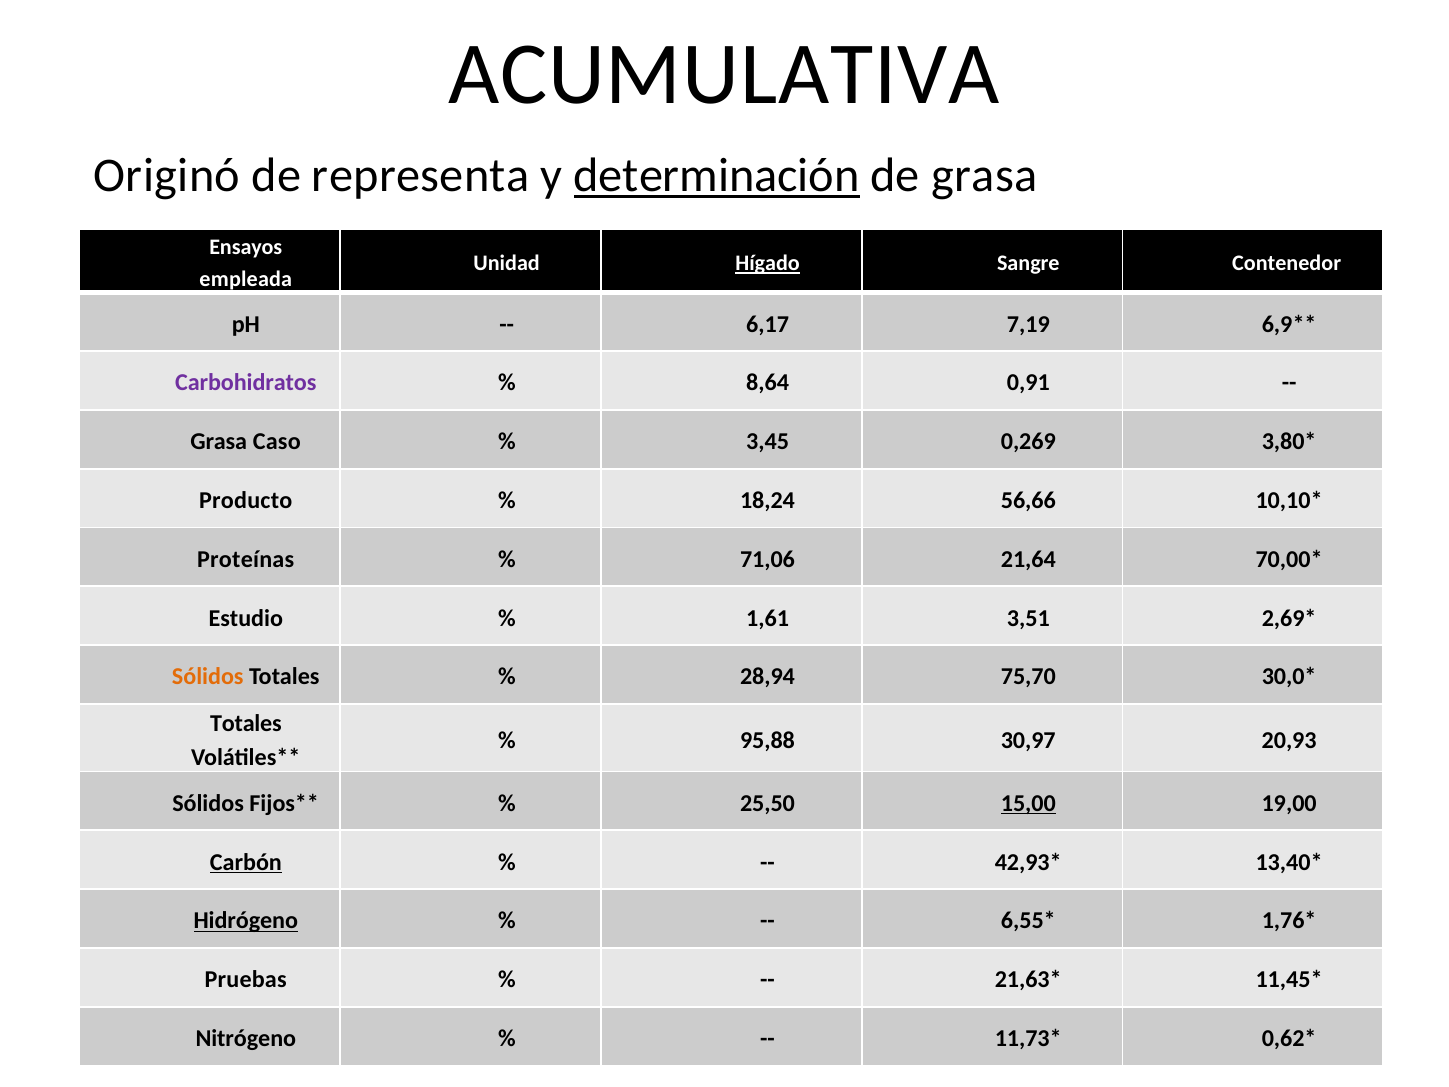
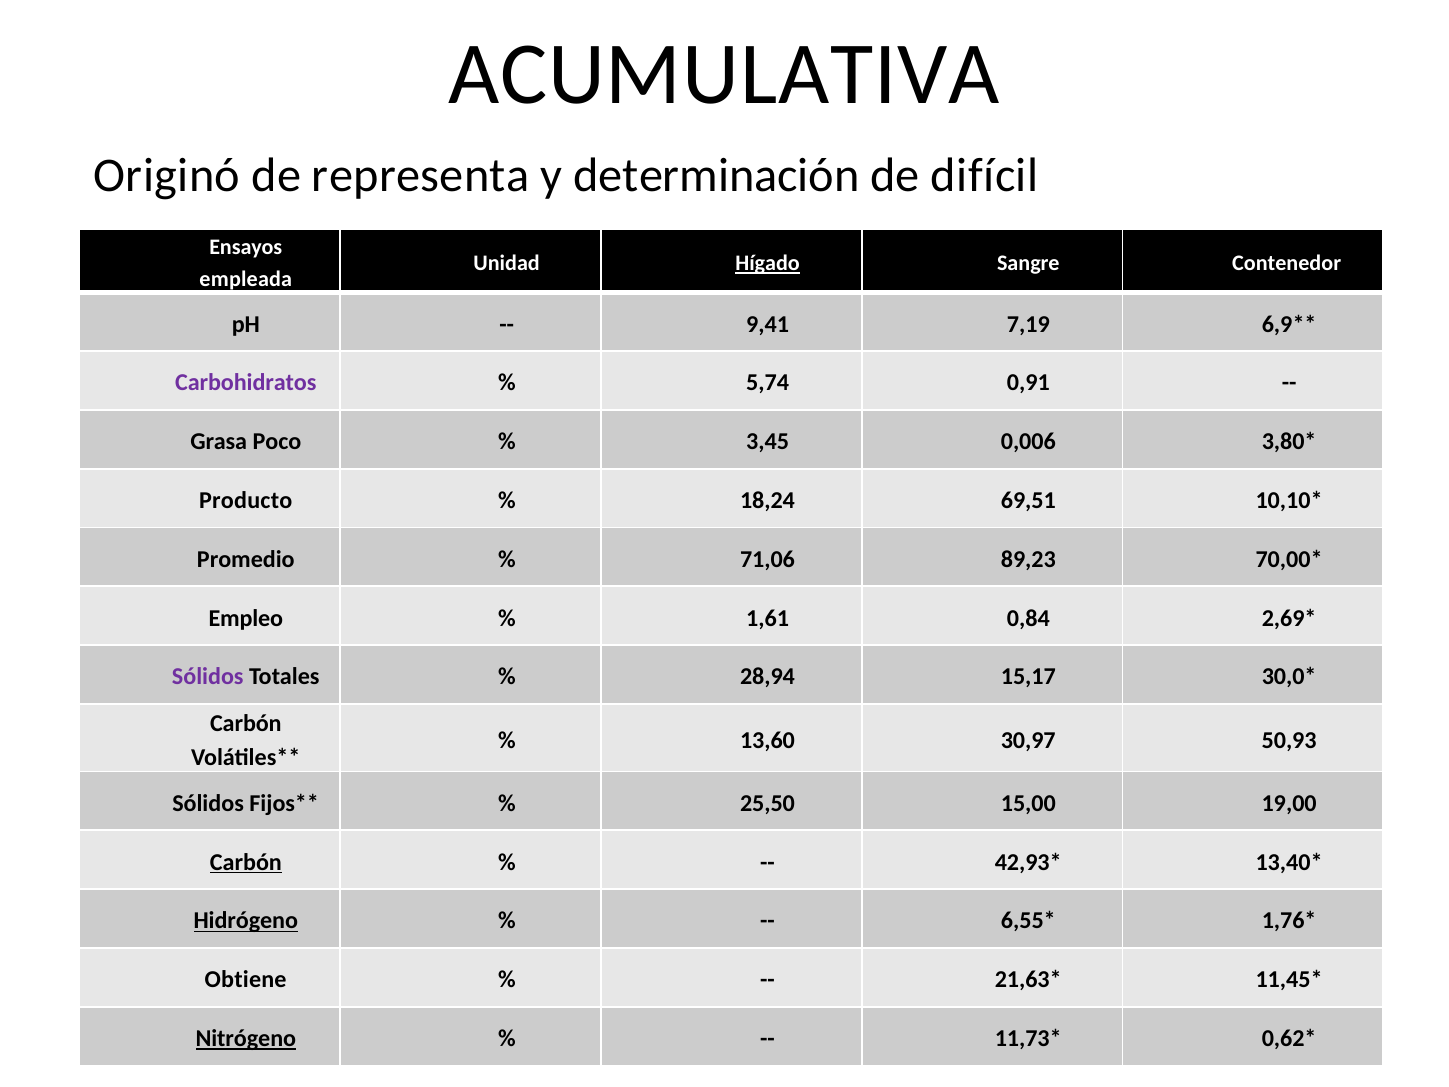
determinación underline: present -> none
de grasa: grasa -> difícil
6,17: 6,17 -> 9,41
8,64: 8,64 -> 5,74
Caso: Caso -> Poco
0,269: 0,269 -> 0,006
56,66: 56,66 -> 69,51
Proteínas: Proteínas -> Promedio
21,64: 21,64 -> 89,23
Estudio: Estudio -> Empleo
3,51: 3,51 -> 0,84
Sólidos at (208, 677) colour: orange -> purple
75,70: 75,70 -> 15,17
Totales at (246, 723): Totales -> Carbón
95,88: 95,88 -> 13,60
20,93: 20,93 -> 50,93
15,00 underline: present -> none
Pruebas: Pruebas -> Obtiene
Nitrógeno underline: none -> present
